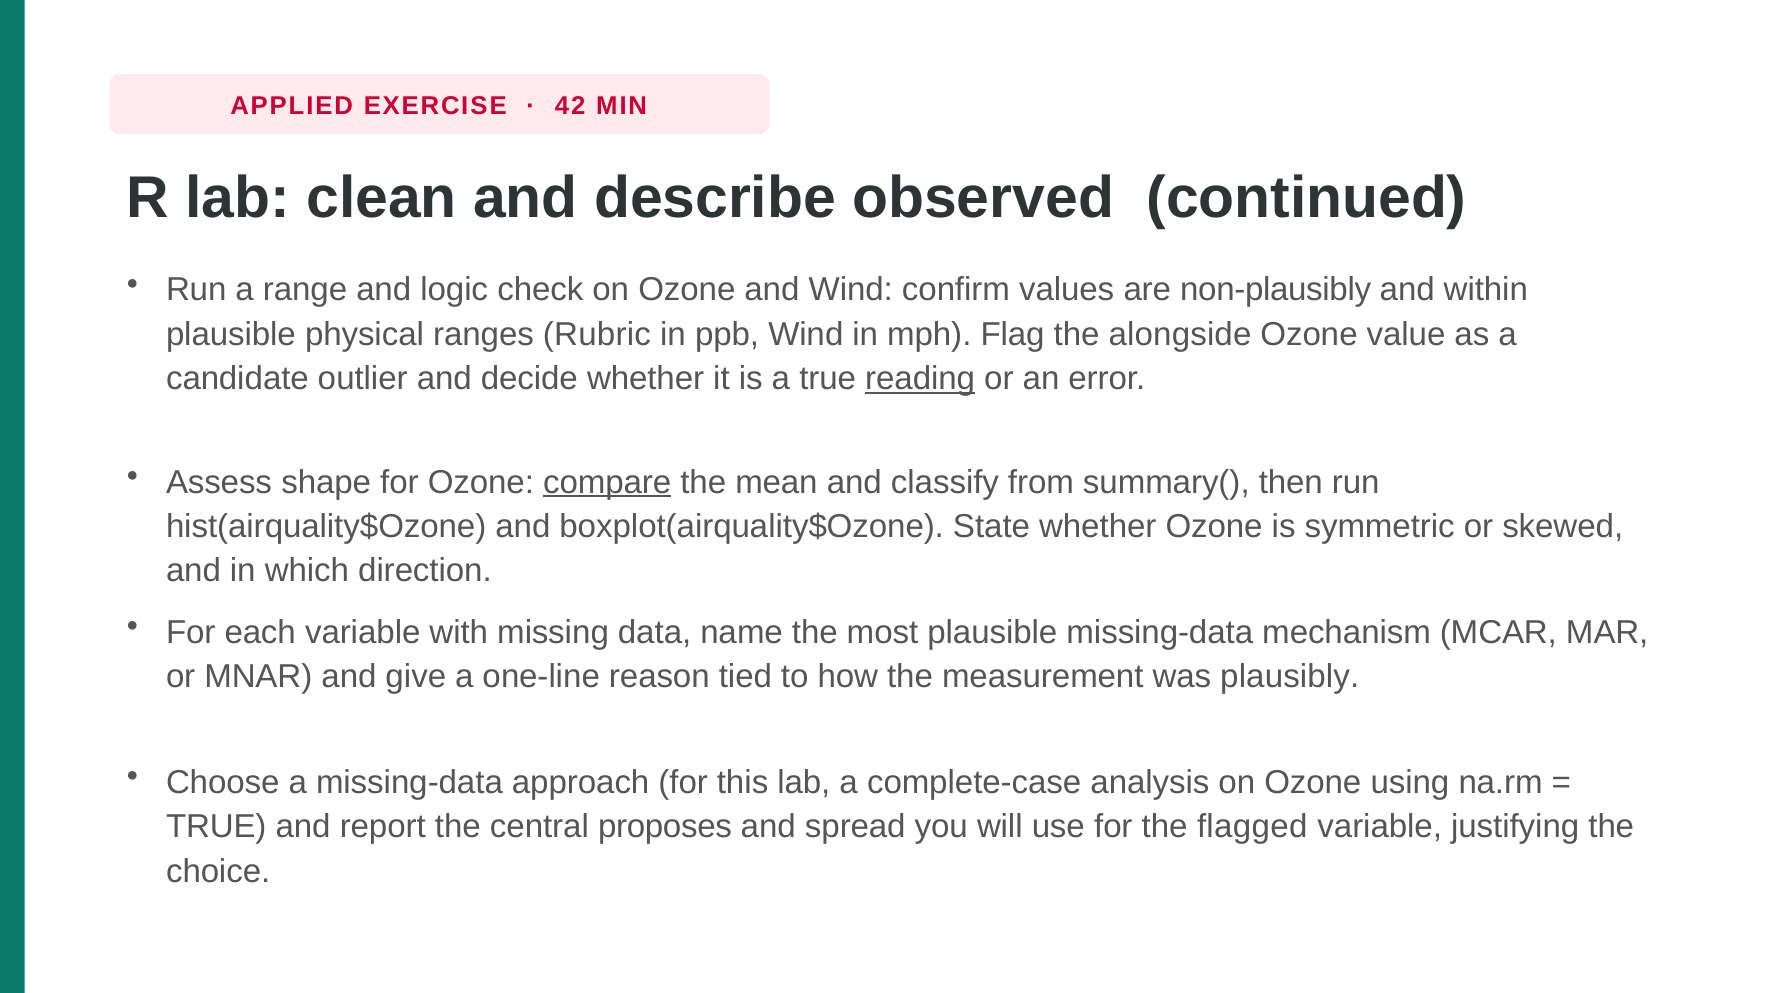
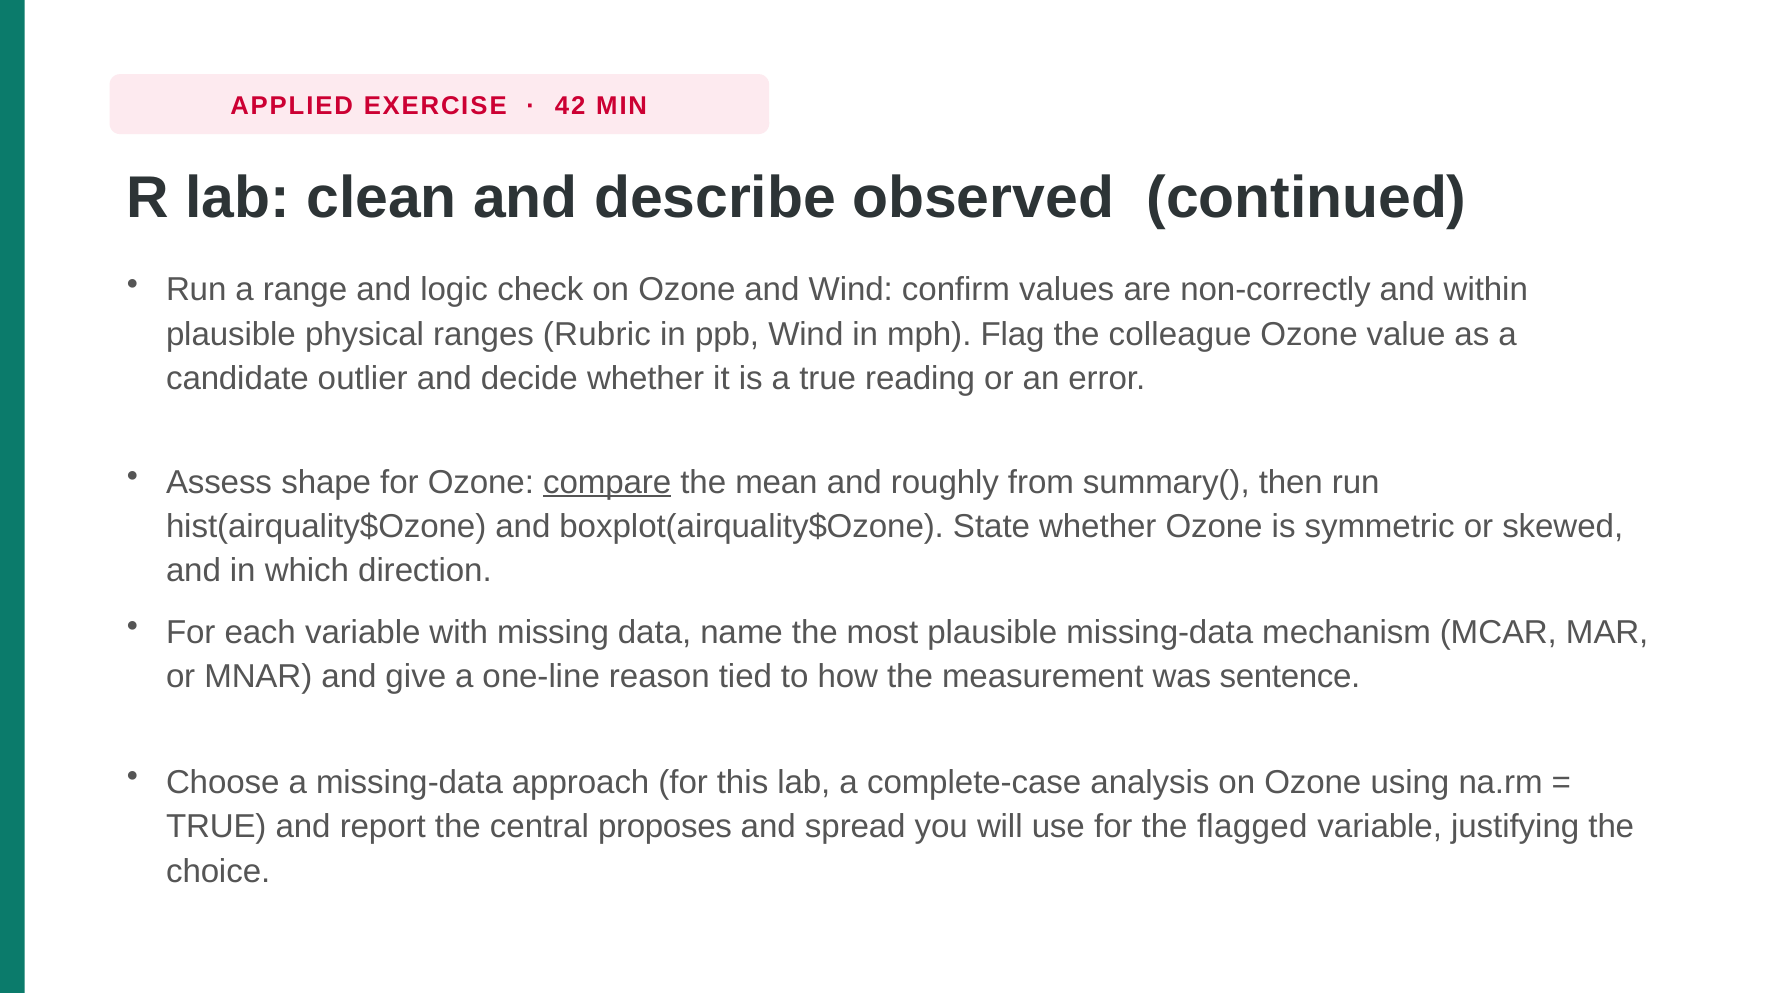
non-plausibly: non-plausibly -> non-correctly
alongside: alongside -> colleague
reading underline: present -> none
classify: classify -> roughly
plausibly: plausibly -> sentence
